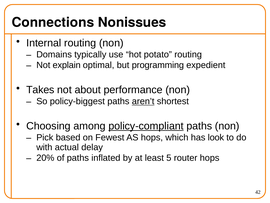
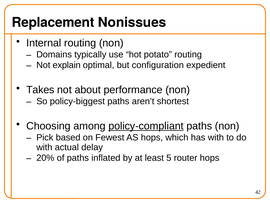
Connections: Connections -> Replacement
programming: programming -> configuration
aren’t underline: present -> none
has look: look -> with
